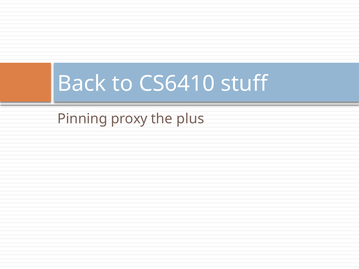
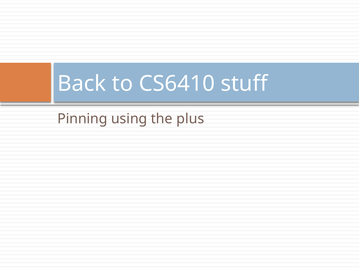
proxy: proxy -> using
